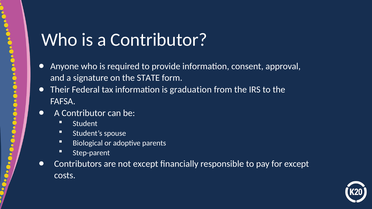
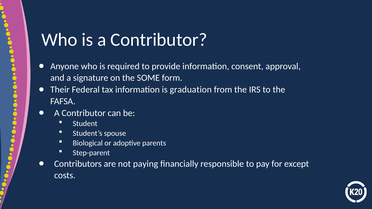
STATE: STATE -> SOME
not except: except -> paying
